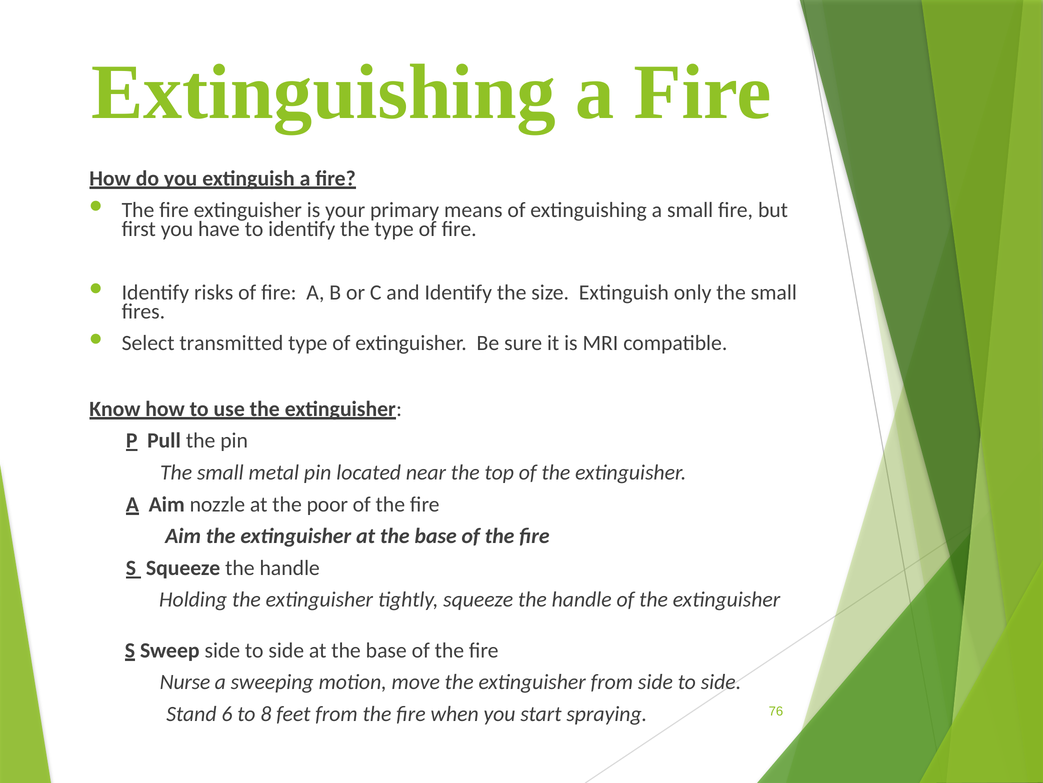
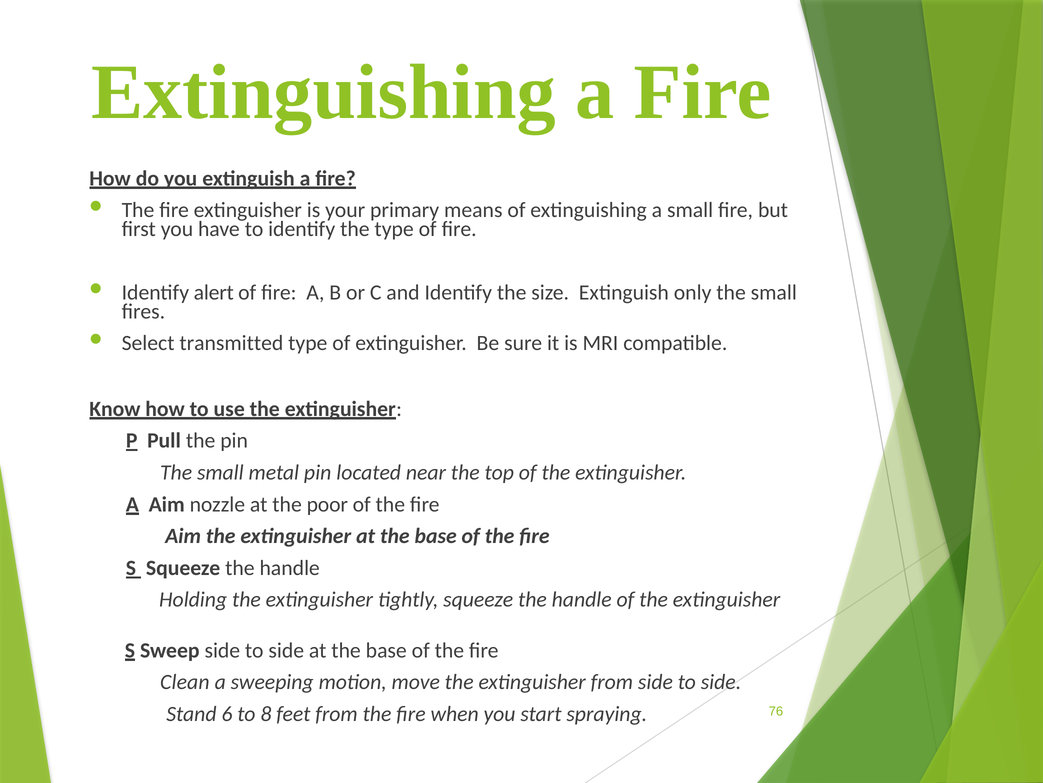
risks: risks -> alert
Nurse: Nurse -> Clean
